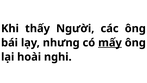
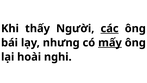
các underline: none -> present
